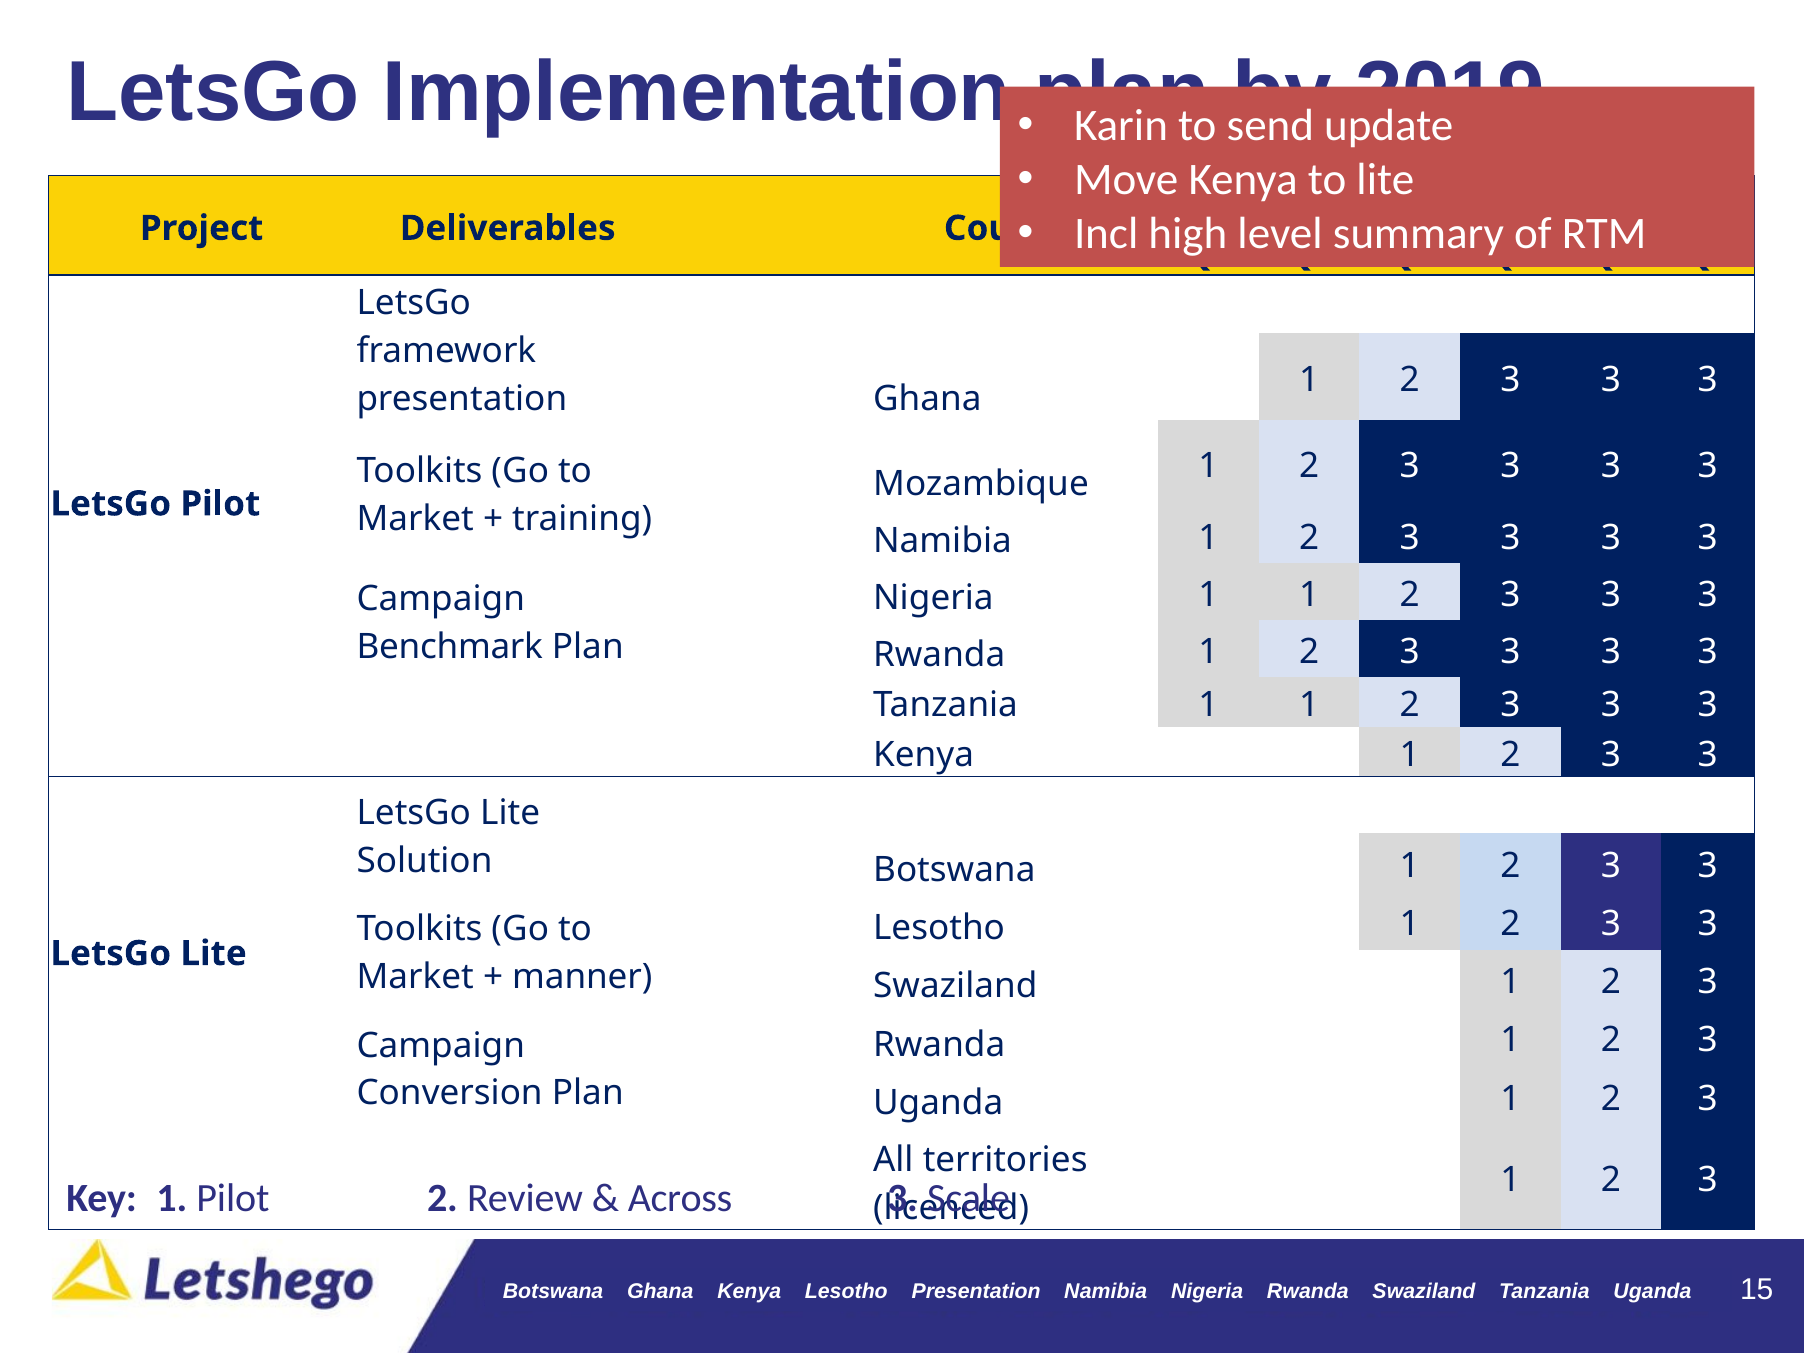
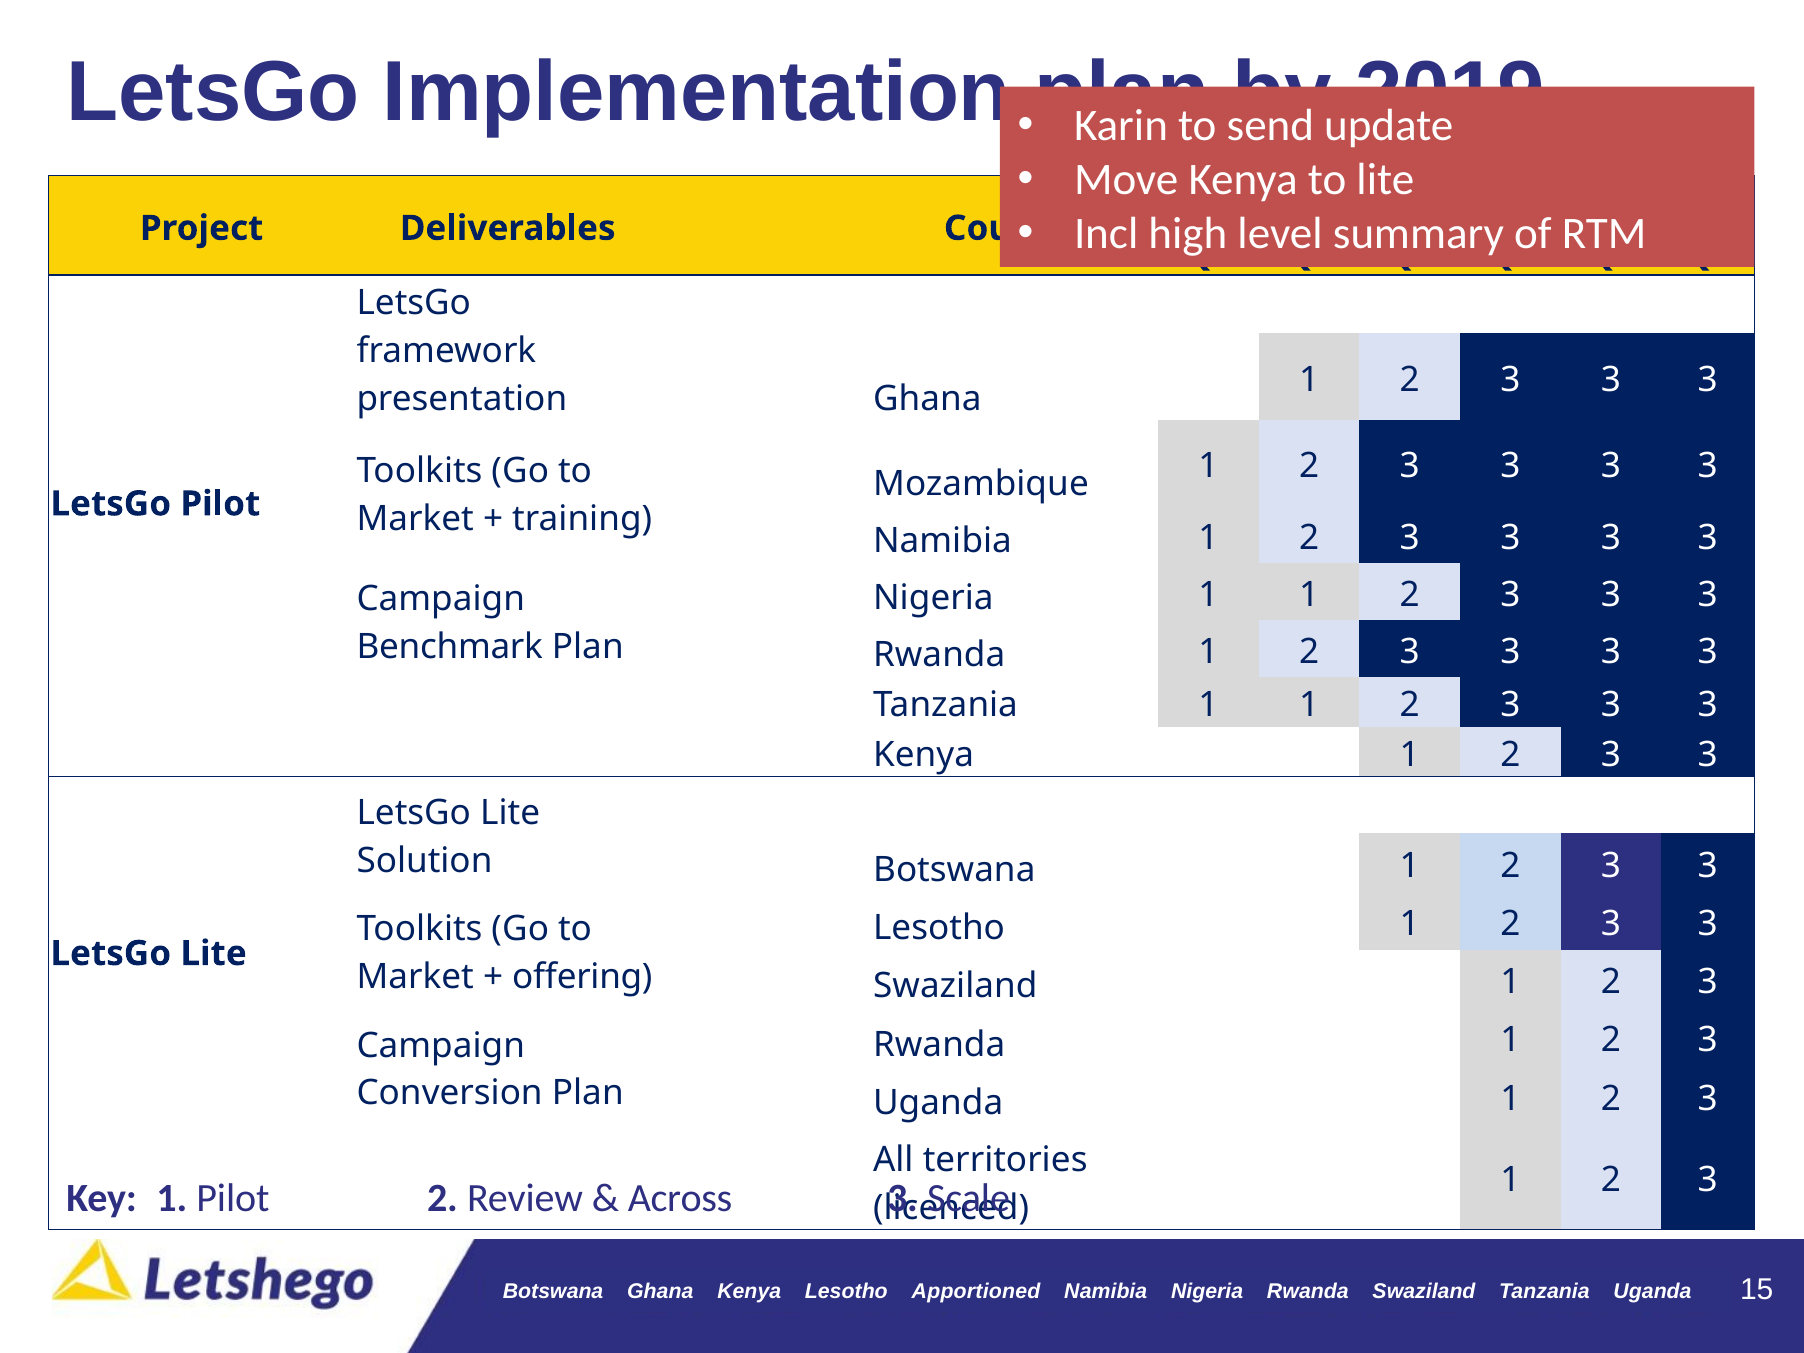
manner: manner -> offering
Lesotho Presentation: Presentation -> Apportioned
